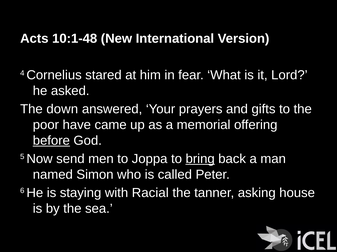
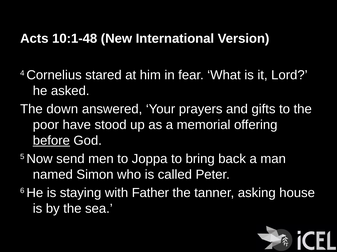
came: came -> stood
bring underline: present -> none
Racial: Racial -> Father
